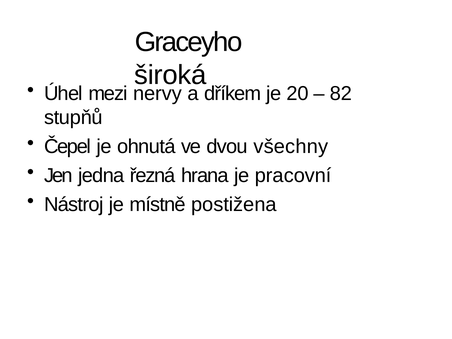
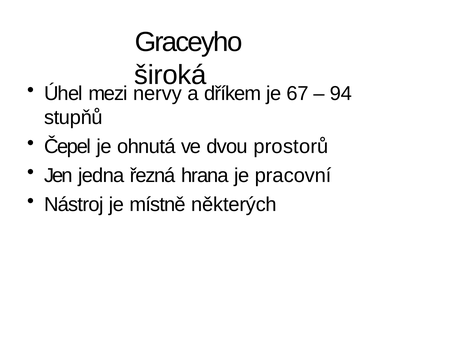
20: 20 -> 67
82: 82 -> 94
všechny: všechny -> prostorů
postižena: postižena -> některých
